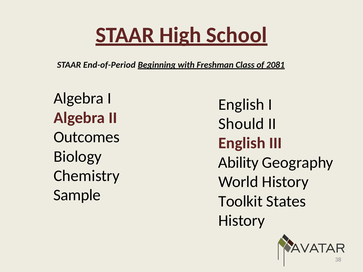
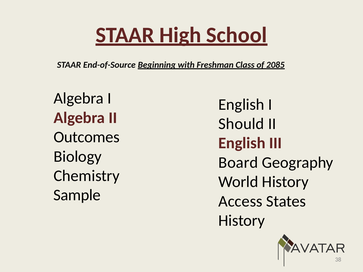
End-of-Period: End-of-Period -> End-of-Source
2081: 2081 -> 2085
Ability: Ability -> Board
Toolkit: Toolkit -> Access
